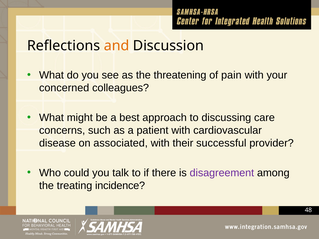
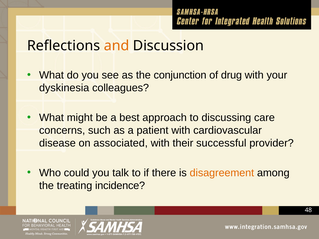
threatening: threatening -> conjunction
pain: pain -> drug
concerned: concerned -> dyskinesia
disagreement colour: purple -> orange
